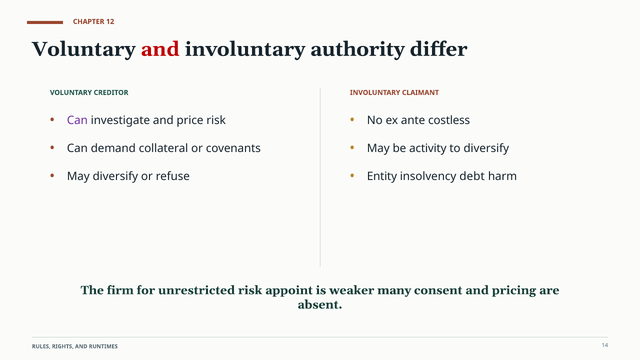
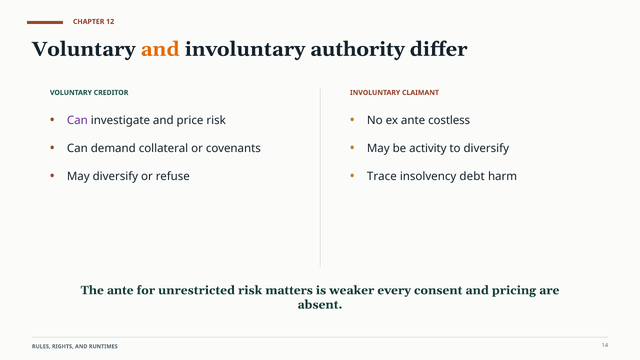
and at (160, 49) colour: red -> orange
Entity: Entity -> Trace
The firm: firm -> ante
appoint: appoint -> matters
many: many -> every
